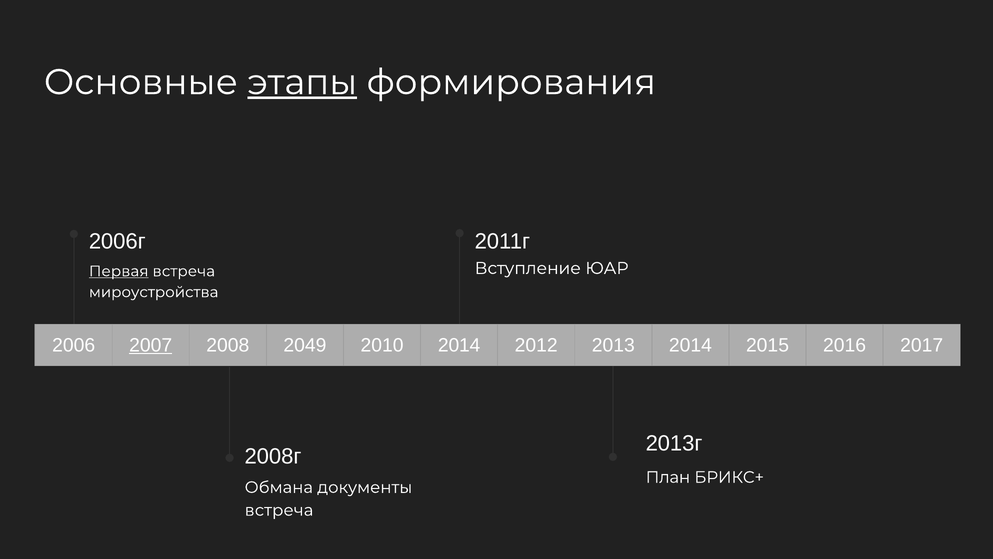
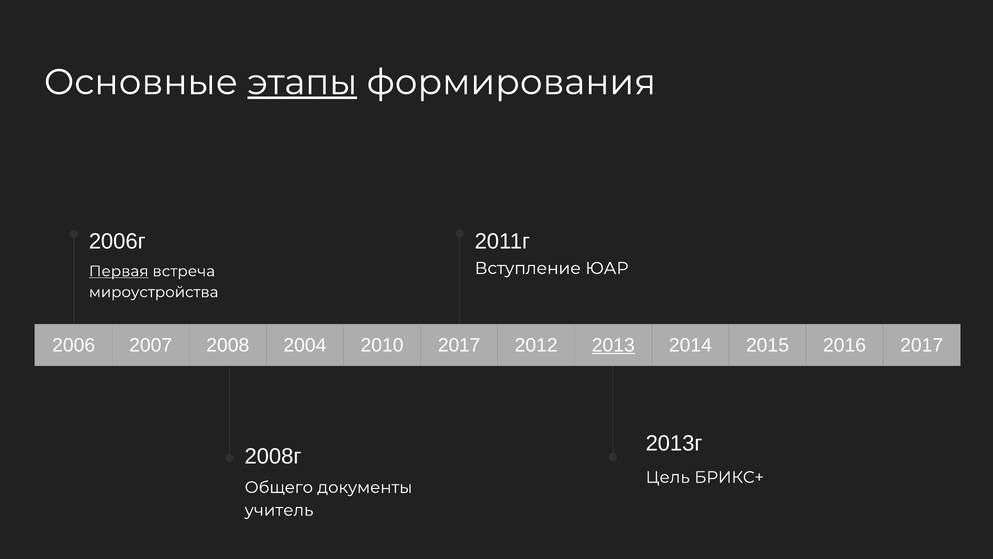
2007 underline: present -> none
2049: 2049 -> 2004
2010 2014: 2014 -> 2017
2013 underline: none -> present
План: План -> Цель
Обмана: Обмана -> Общего
встреча at (279, 510): встреча -> учитель
